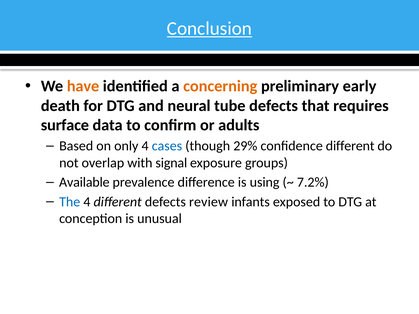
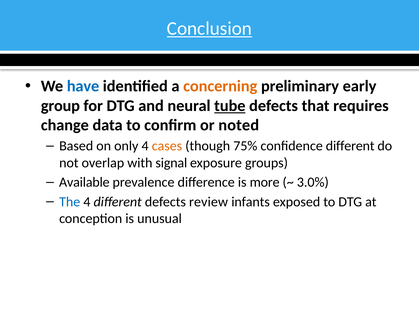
have colour: orange -> blue
death: death -> group
tube underline: none -> present
surface: surface -> change
adults: adults -> noted
cases colour: blue -> orange
29%: 29% -> 75%
using: using -> more
7.2%: 7.2% -> 3.0%
